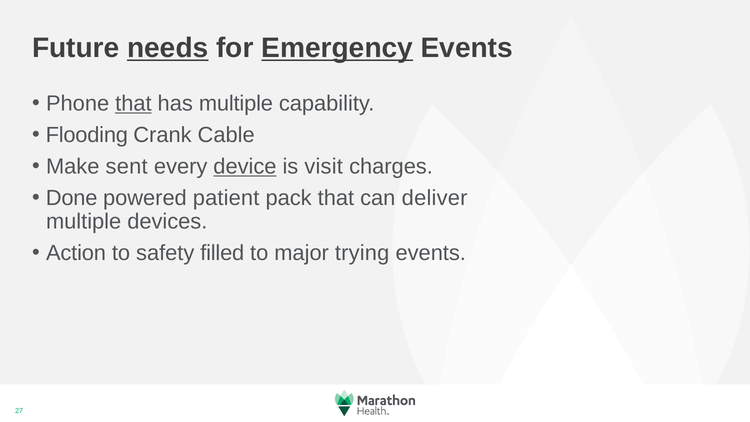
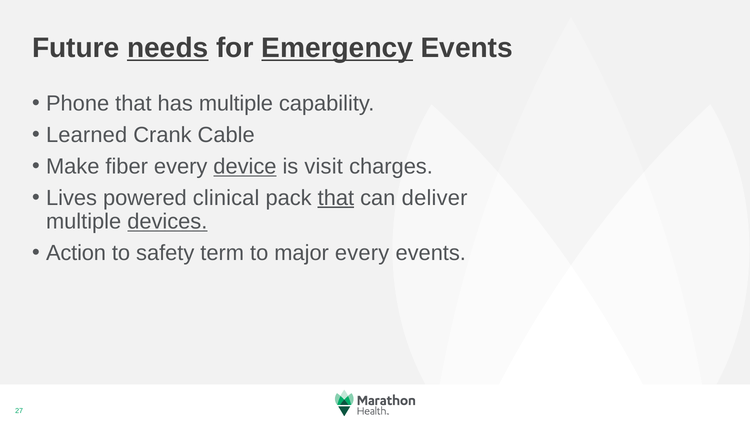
that at (133, 104) underline: present -> none
Flooding: Flooding -> Learned
sent: sent -> fiber
Done: Done -> Lives
patient: patient -> clinical
that at (336, 198) underline: none -> present
devices underline: none -> present
filled: filled -> term
major trying: trying -> every
